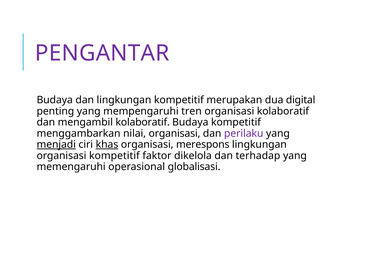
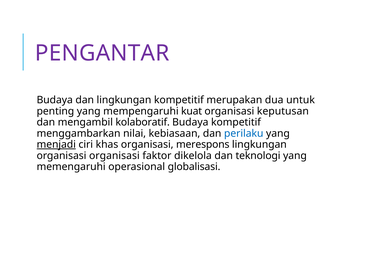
digital: digital -> untuk
tren: tren -> kuat
organisasi kolaboratif: kolaboratif -> keputusan
nilai organisasi: organisasi -> kebiasaan
perilaku colour: purple -> blue
khas underline: present -> none
organisasi kompetitif: kompetitif -> organisasi
terhadap: terhadap -> teknologi
